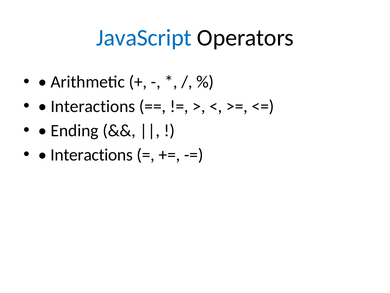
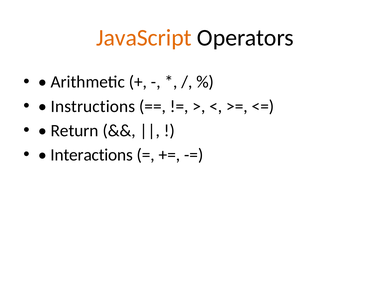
JavaScript colour: blue -> orange
Interactions at (93, 106): Interactions -> Instructions
Ending: Ending -> Return
